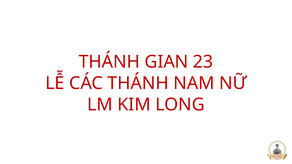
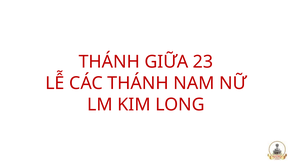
GIAN: GIAN -> GIỮA
